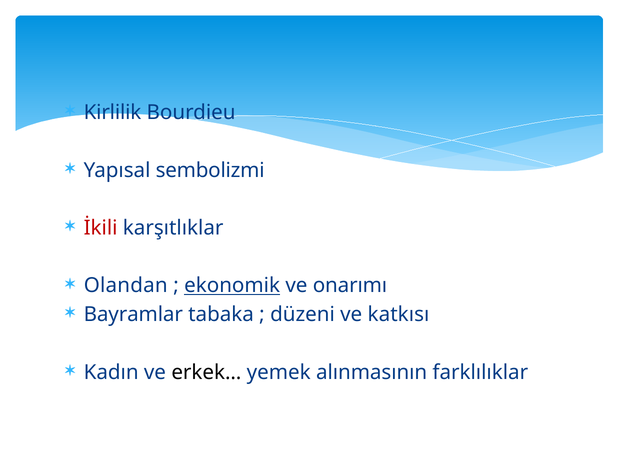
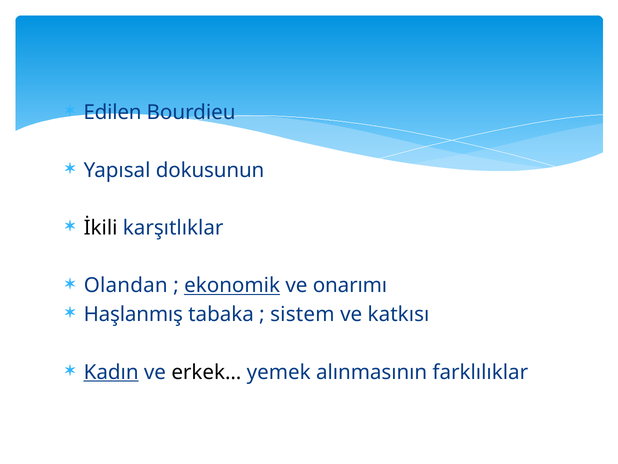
Kirlilik: Kirlilik -> Edilen
sembolizmi: sembolizmi -> dokusunun
İkili colour: red -> black
Bayramlar: Bayramlar -> Haşlanmış
düzeni: düzeni -> sistem
Kadın underline: none -> present
